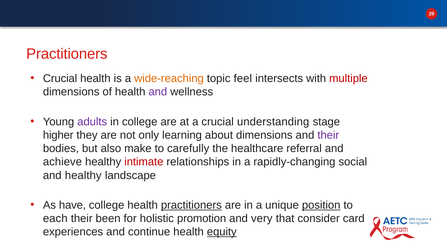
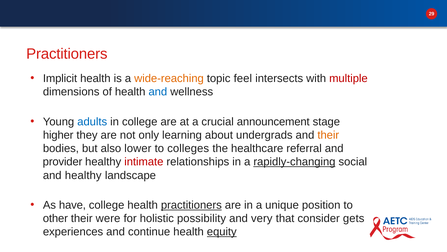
Crucial at (60, 78): Crucial -> Implicit
and at (158, 92) colour: purple -> blue
adults colour: purple -> blue
understanding: understanding -> announcement
about dimensions: dimensions -> undergrads
their at (328, 135) colour: purple -> orange
make: make -> lower
carefully: carefully -> colleges
achieve: achieve -> provider
rapidly-changing underline: none -> present
position underline: present -> none
each: each -> other
been: been -> were
promotion: promotion -> possibility
card: card -> gets
